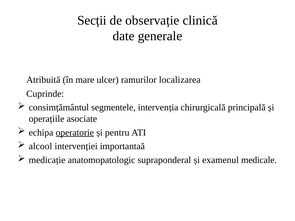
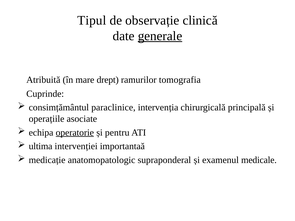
Secții: Secții -> Tipul
generale underline: none -> present
ulcer: ulcer -> drept
localizarea: localizarea -> tomografia
segmentele: segmentele -> paraclinice
alcool: alcool -> ultima
